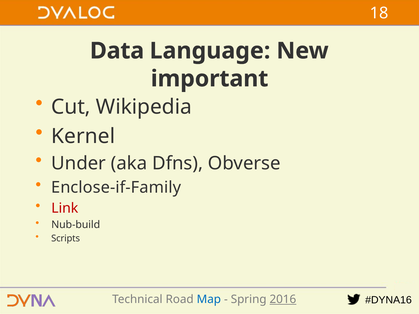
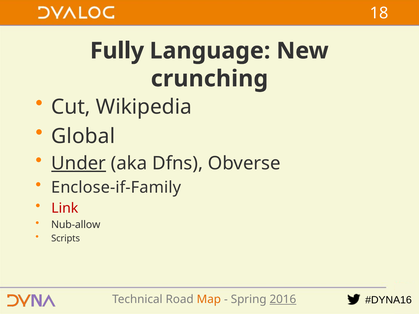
Data: Data -> Fully
important: important -> crunching
Kernel: Kernel -> Global
Under underline: none -> present
Nub-build: Nub-build -> Nub-allow
Map colour: blue -> orange
